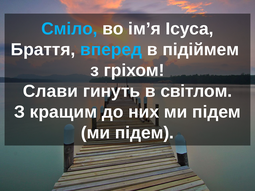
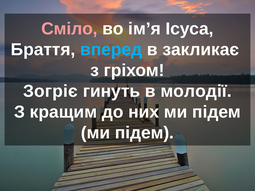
Сміло colour: light blue -> pink
підіймем: підіймем -> закликає
Слави: Слави -> Зогріє
світлом: світлом -> молодії
